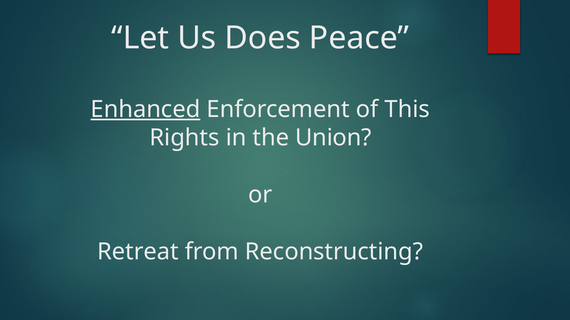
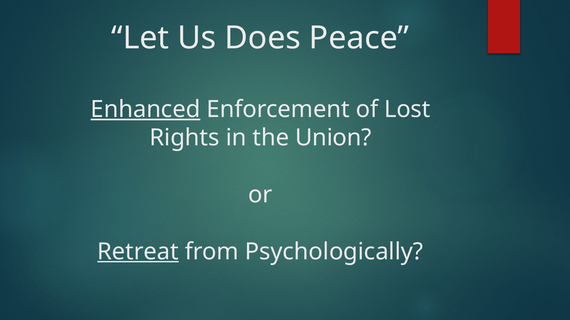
This: This -> Lost
Retreat underline: none -> present
Reconstructing: Reconstructing -> Psychologically
